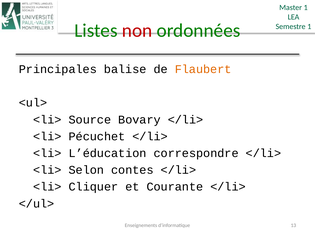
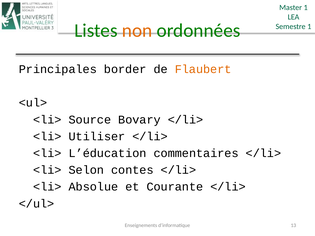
non colour: red -> orange
balise: balise -> border
Pécuchet: Pécuchet -> Utiliser
correspondre: correspondre -> commentaires
Cliquer: Cliquer -> Absolue
